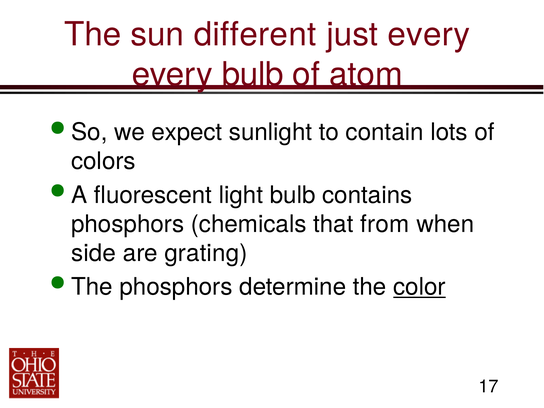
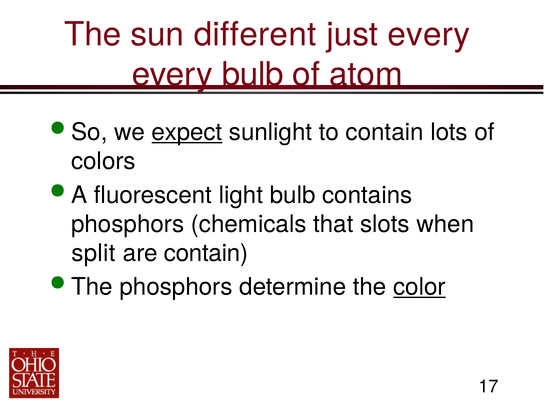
expect underline: none -> present
from: from -> slots
side: side -> split
are grating: grating -> contain
